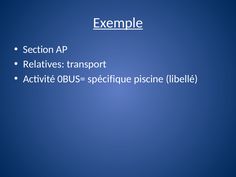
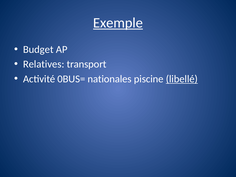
Section: Section -> Budget
spécifique: spécifique -> nationales
libellé underline: none -> present
